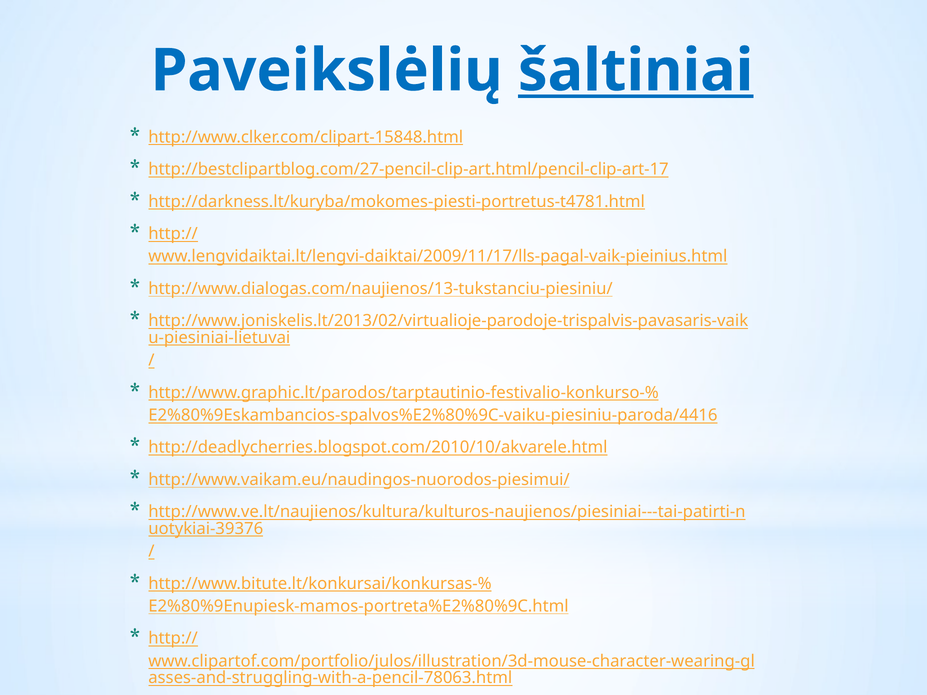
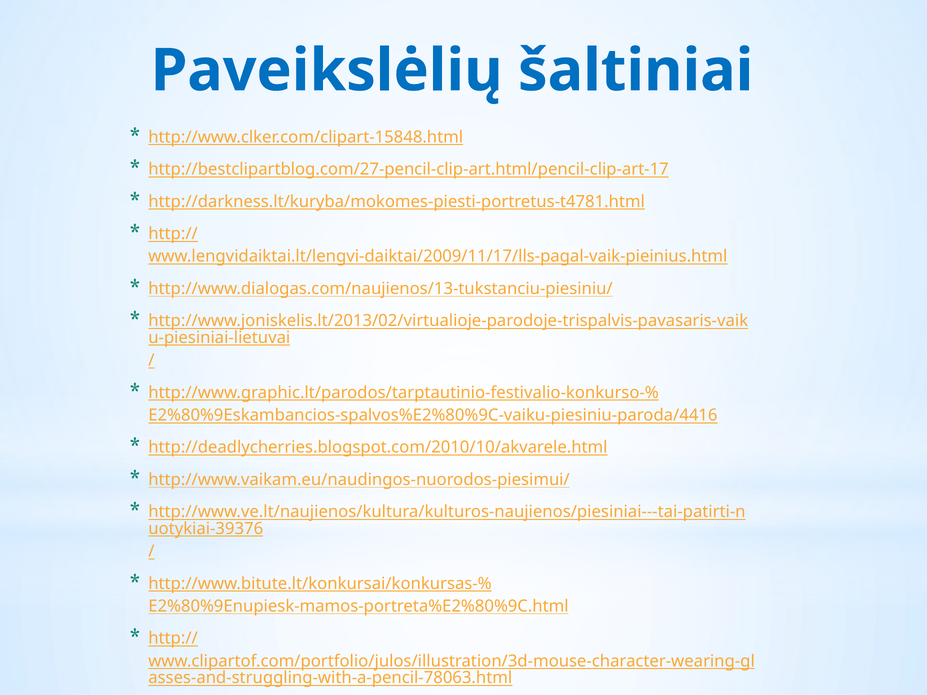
šaltiniai underline: present -> none
